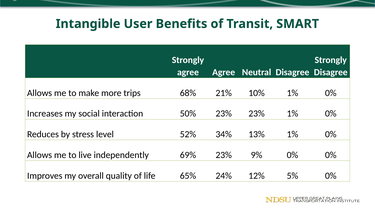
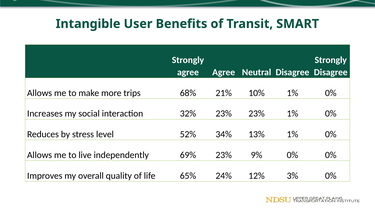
50%: 50% -> 32%
5%: 5% -> 3%
